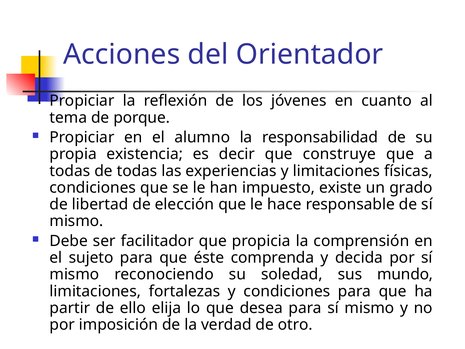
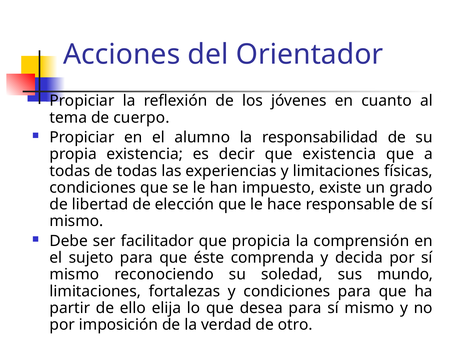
porque: porque -> cuerpo
que construye: construye -> existencia
